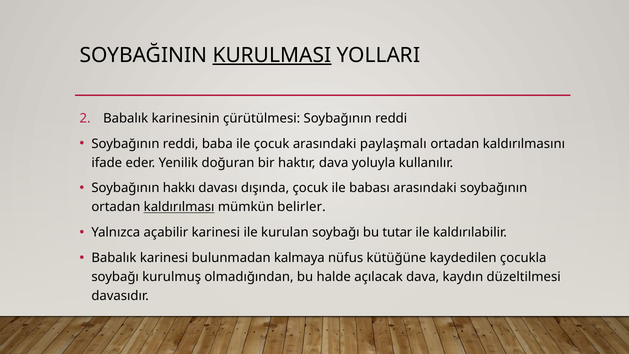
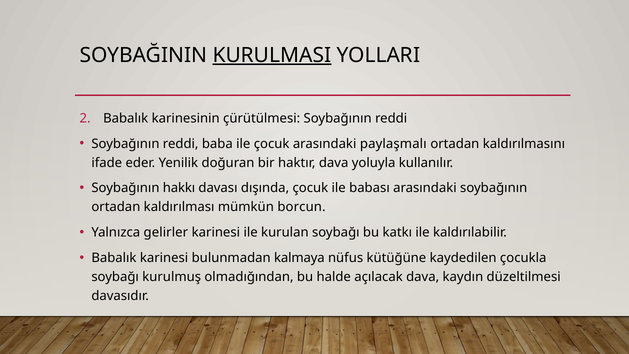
kaldırılması underline: present -> none
belirler: belirler -> borcun
açabilir: açabilir -> gelirler
tutar: tutar -> katkı
